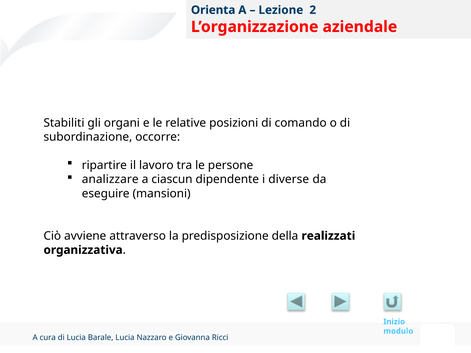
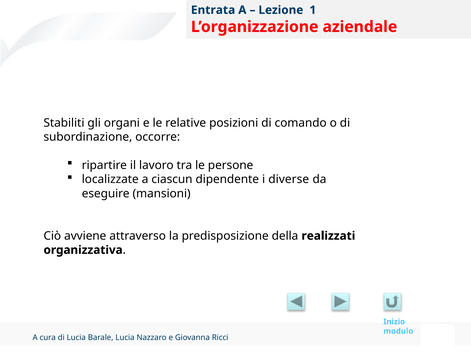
Orienta: Orienta -> Entrata
2: 2 -> 1
analizzare: analizzare -> localizzate
